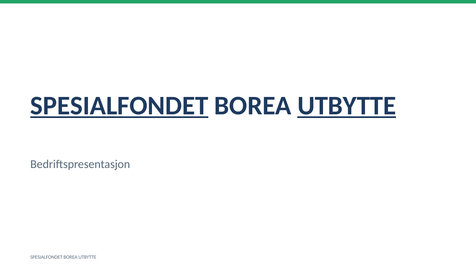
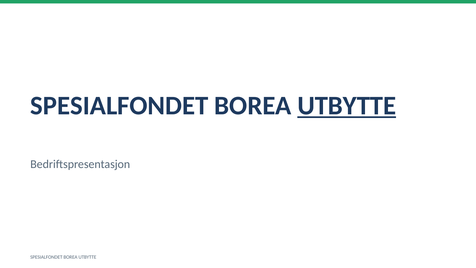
SPESIALFONDET at (119, 106) underline: present -> none
